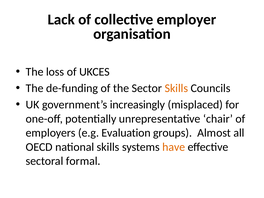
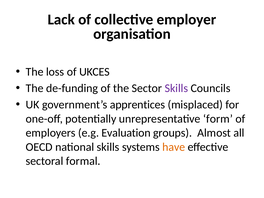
Skills at (176, 88) colour: orange -> purple
increasingly: increasingly -> apprentices
chair: chair -> form
